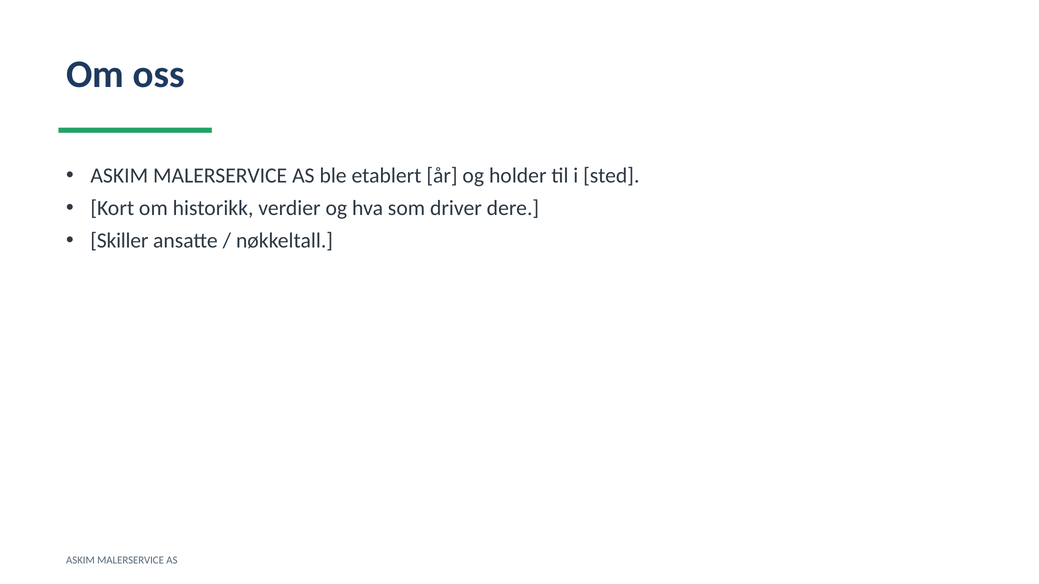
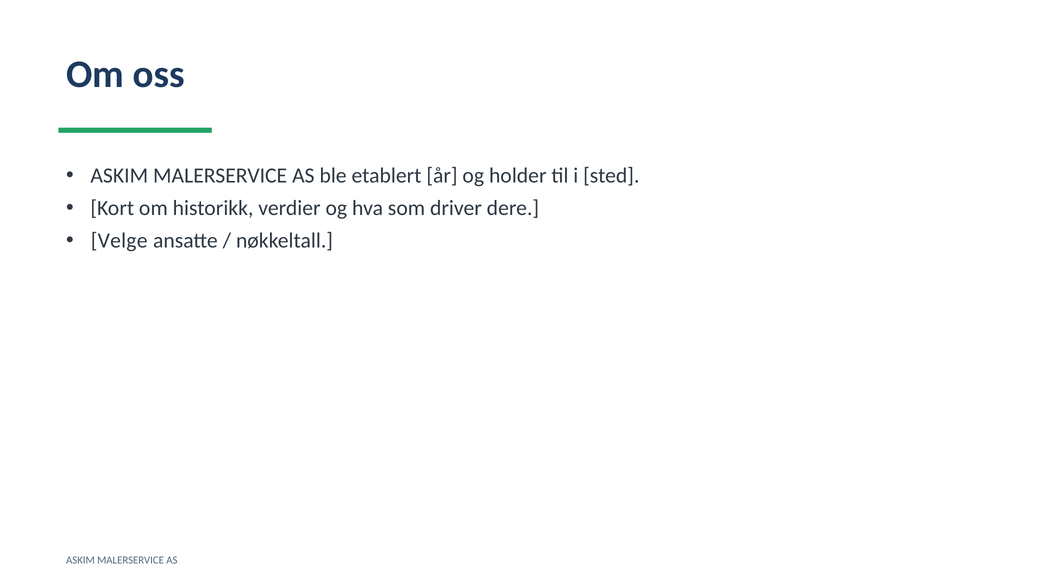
Skiller: Skiller -> Velge
